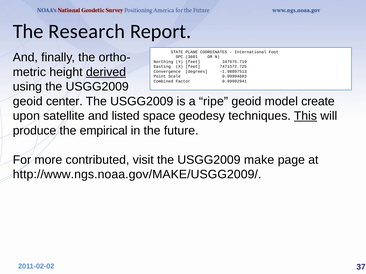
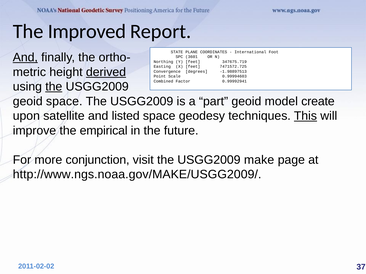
Research: Research -> Improved
And at (25, 58) underline: none -> present
the at (54, 87) underline: none -> present
geoid center: center -> space
ripe: ripe -> part
produce: produce -> improve
contributed: contributed -> conjunction
